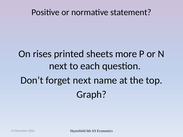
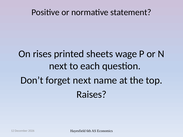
more: more -> wage
Graph: Graph -> Raises
